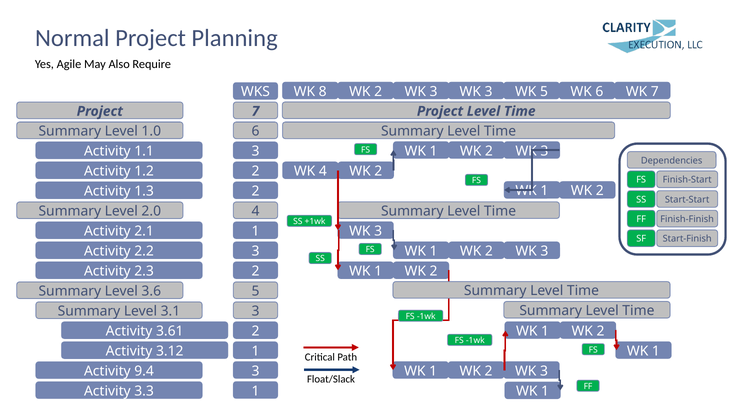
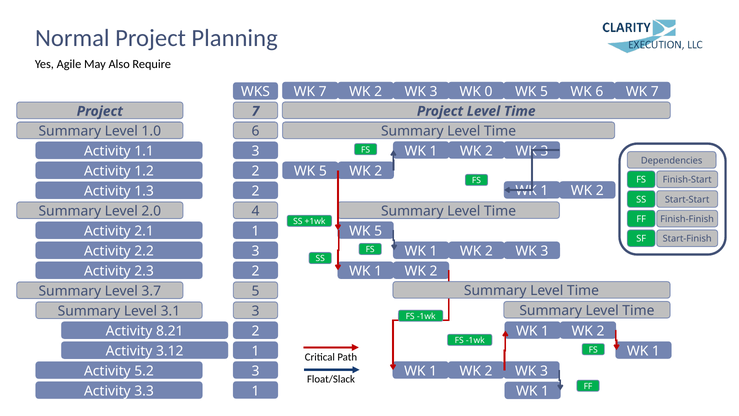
8 at (323, 91): 8 -> 7
3 WK 3: 3 -> 0
4 at (323, 171): 4 -> 5
3 at (378, 231): 3 -> 5
3.6: 3.6 -> 3.7
3.61: 3.61 -> 8.21
9.4: 9.4 -> 5.2
